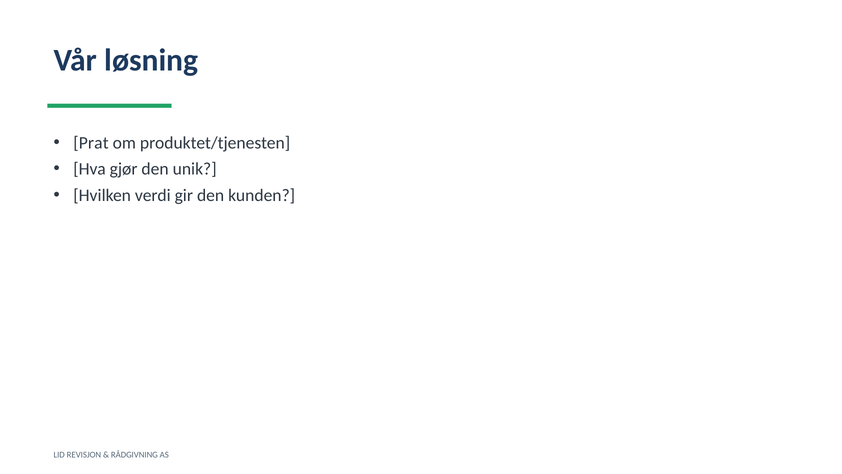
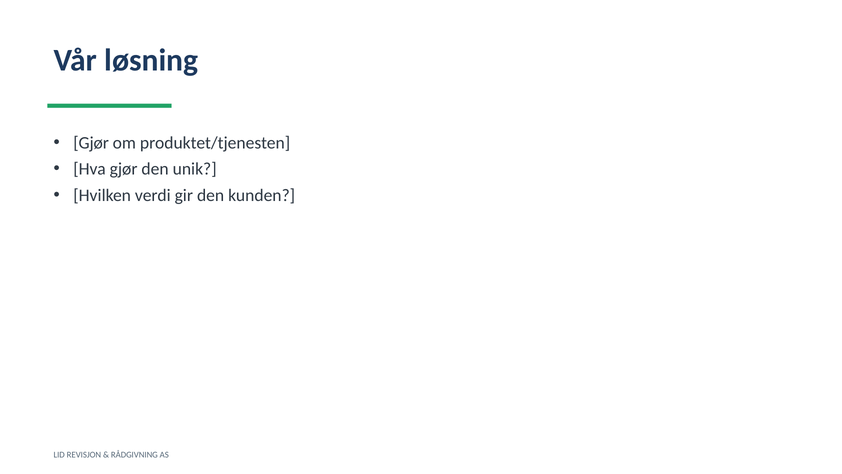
Prat at (91, 143): Prat -> Gjør
